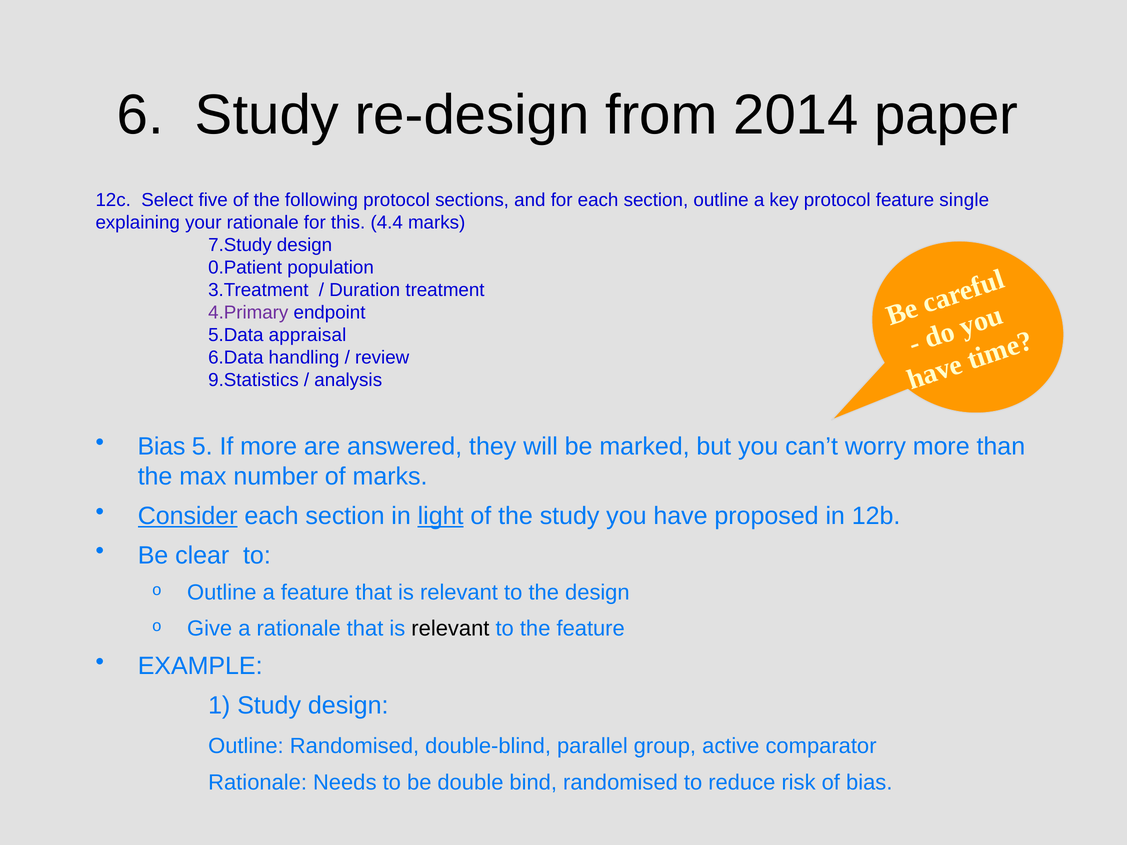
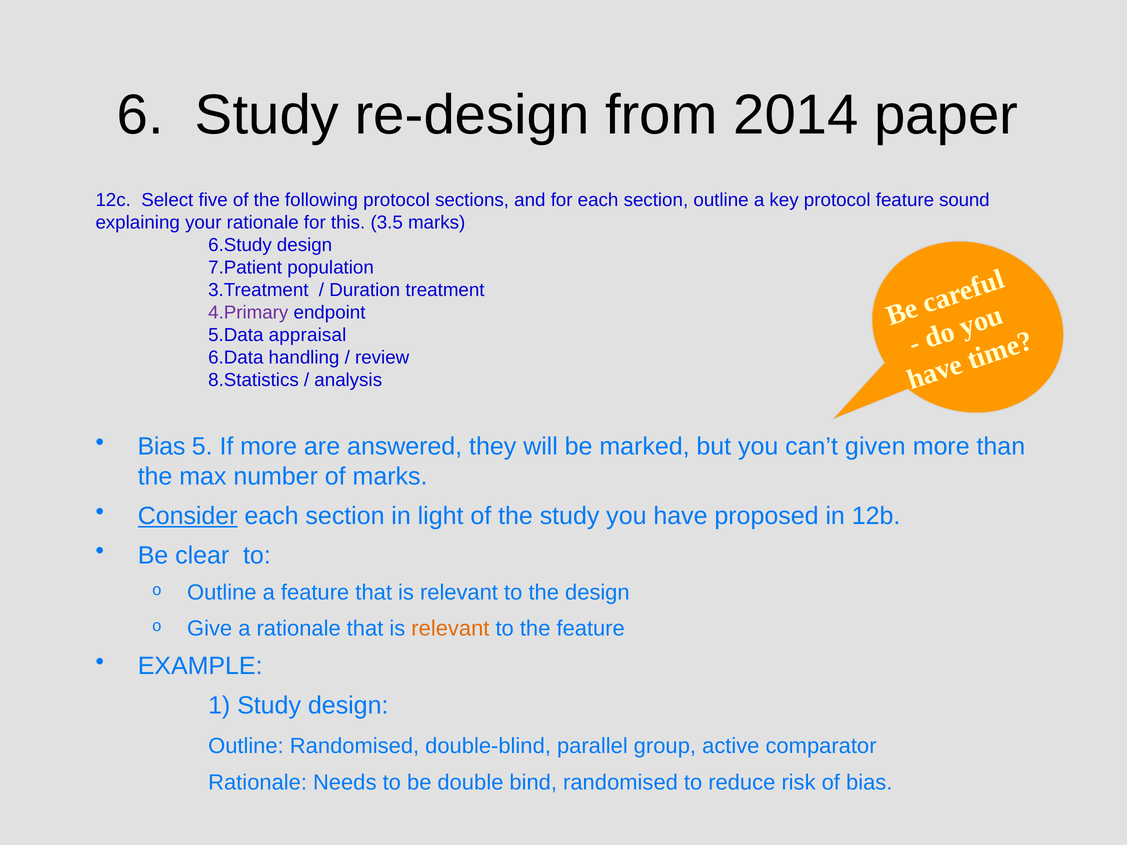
single: single -> sound
4.4: 4.4 -> 3.5
7.Study: 7.Study -> 6.Study
0.Patient: 0.Patient -> 7.Patient
9.Statistics: 9.Statistics -> 8.Statistics
worry: worry -> given
light underline: present -> none
relevant at (450, 629) colour: black -> orange
